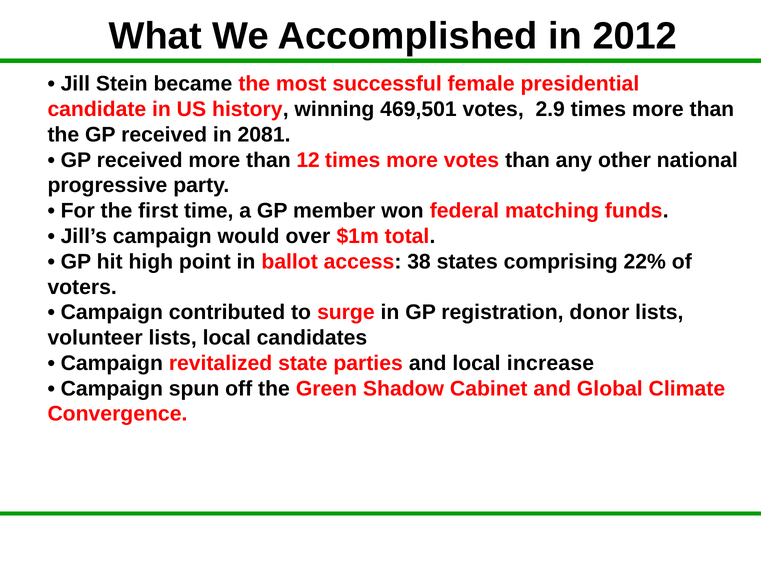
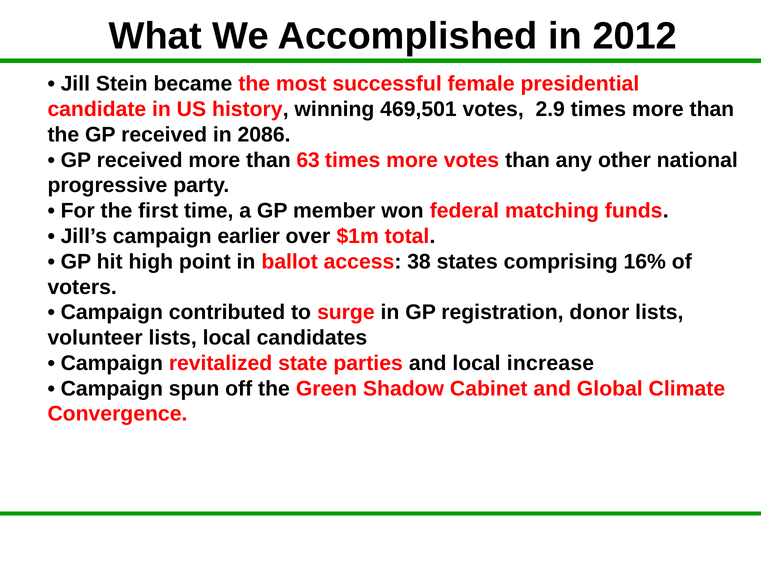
2081: 2081 -> 2086
12: 12 -> 63
would: would -> earlier
22%: 22% -> 16%
